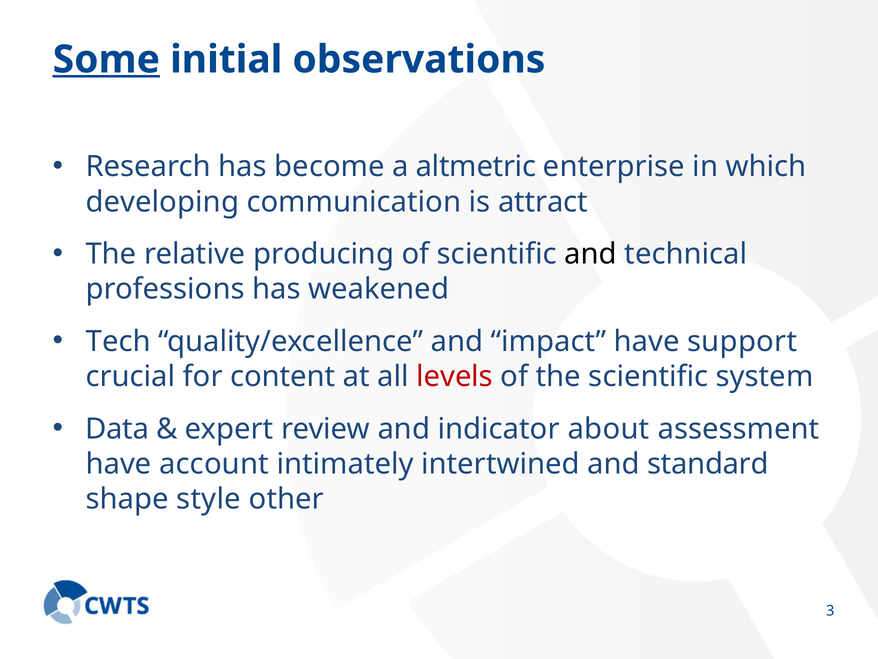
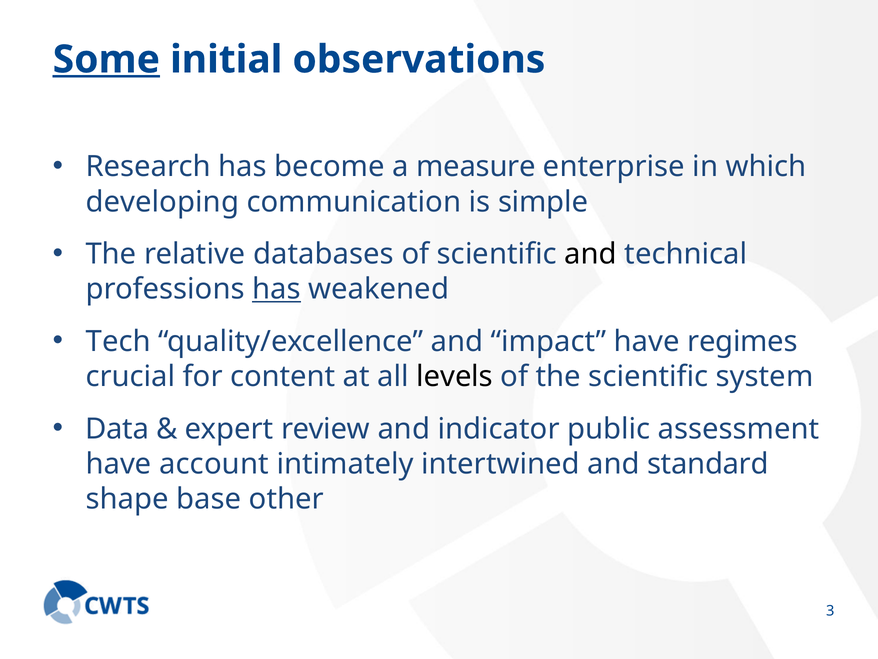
altmetric: altmetric -> measure
attract: attract -> simple
producing: producing -> databases
has at (277, 289) underline: none -> present
support: support -> regimes
levels colour: red -> black
about: about -> public
style: style -> base
